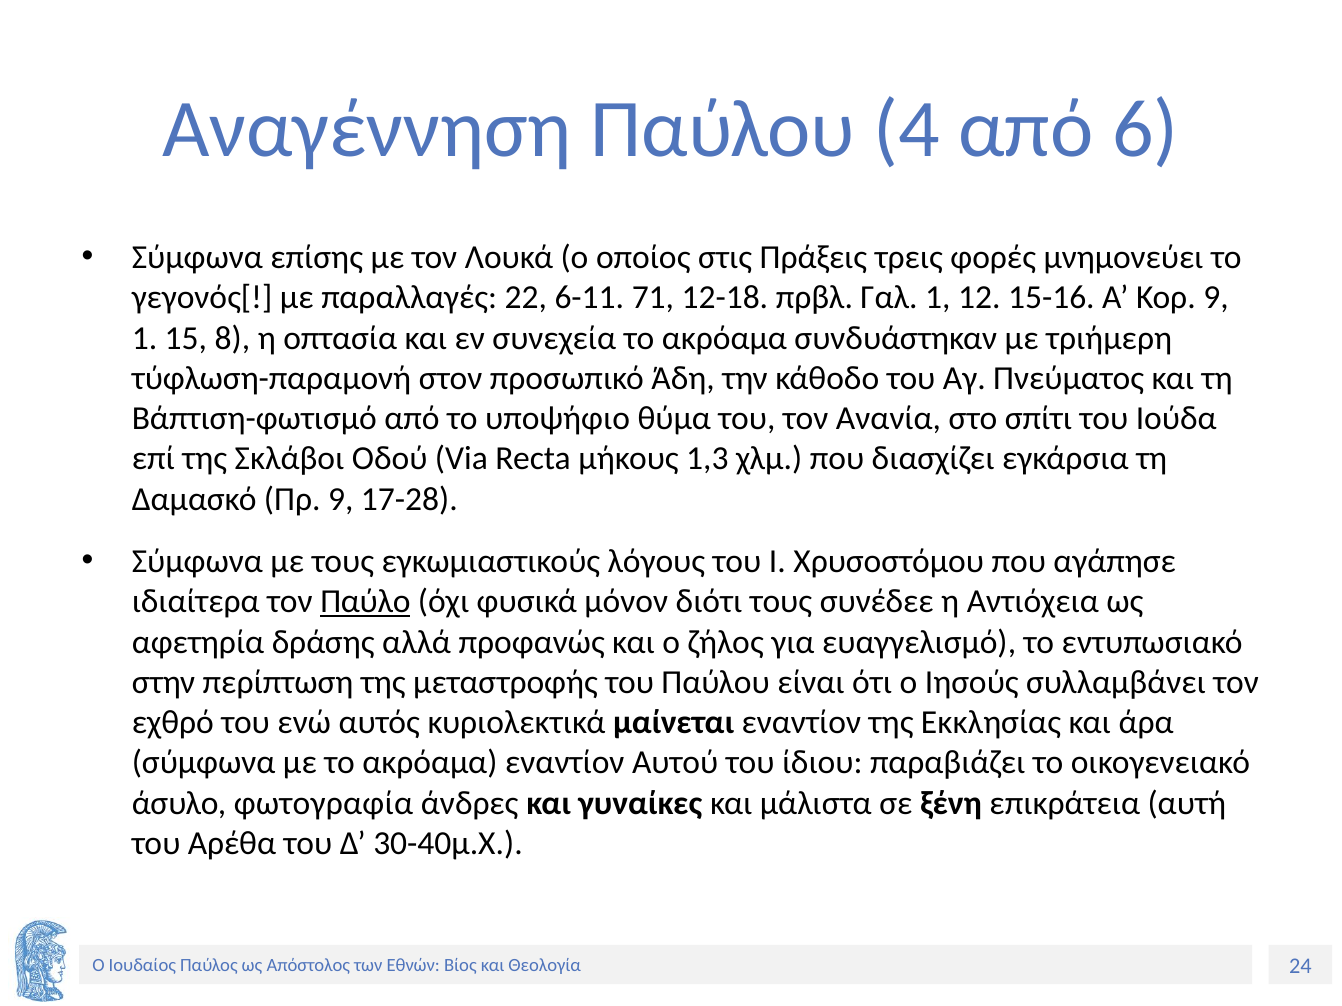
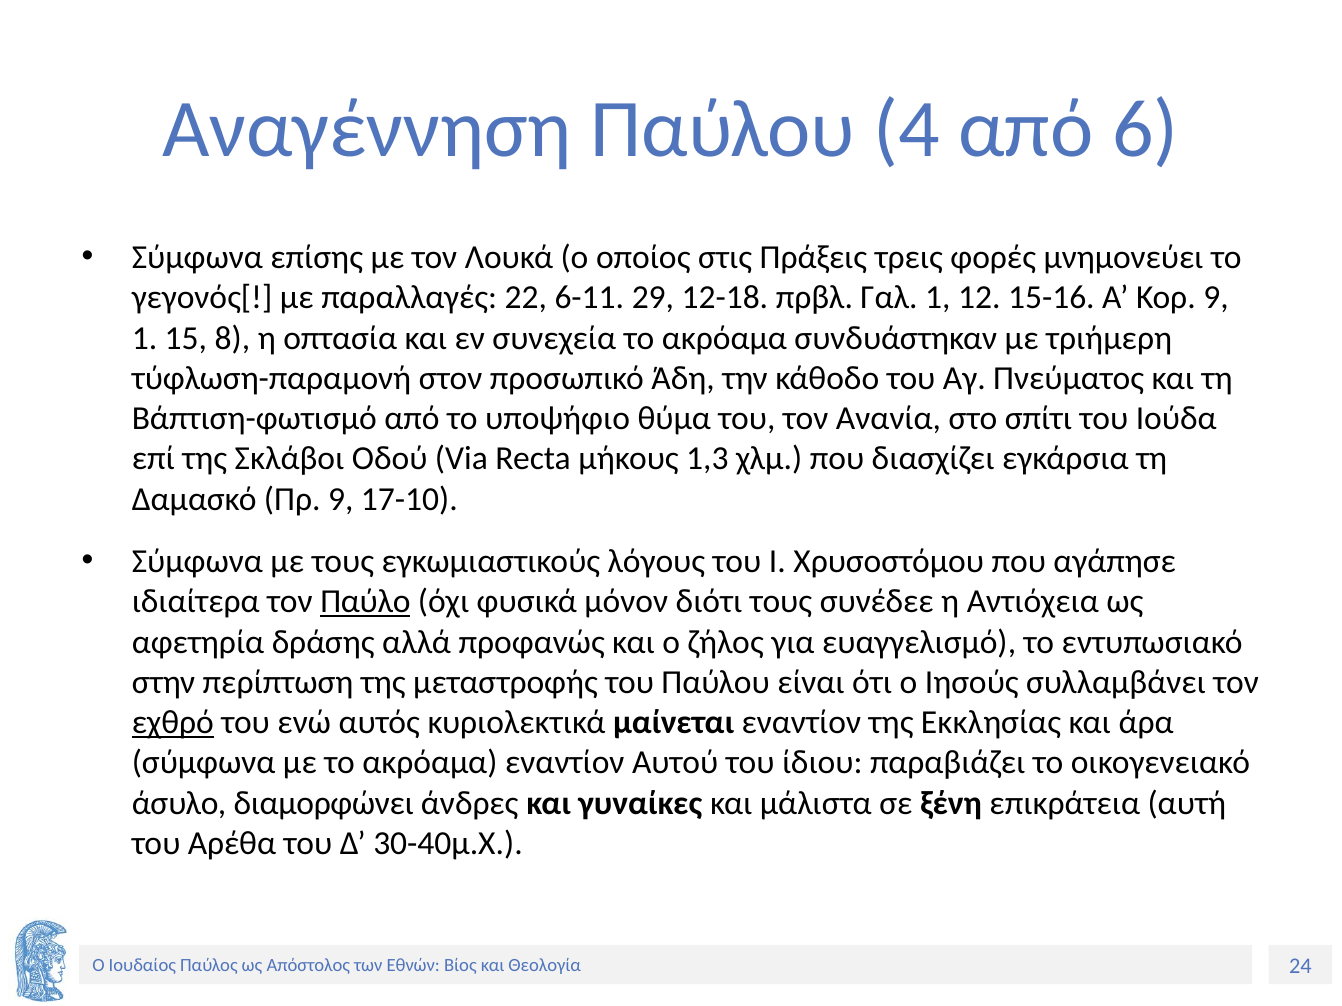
71: 71 -> 29
17-28: 17-28 -> 17-10
εχθρό underline: none -> present
φωτογραφία: φωτογραφία -> διαμορφώνει
